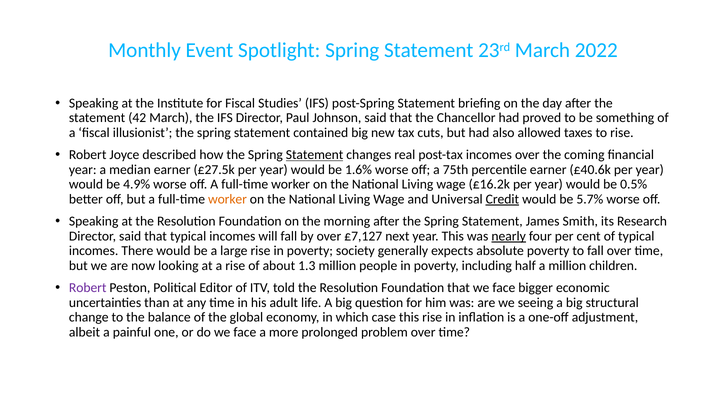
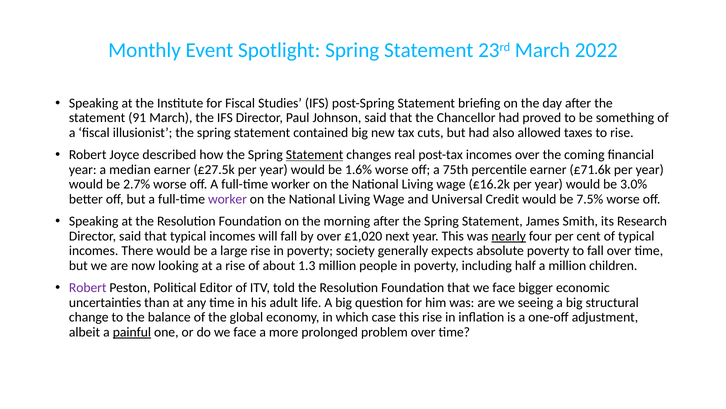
42: 42 -> 91
£40.6k: £40.6k -> £71.6k
4.9%: 4.9% -> 2.7%
0.5%: 0.5% -> 3.0%
worker at (227, 199) colour: orange -> purple
Credit underline: present -> none
5.7%: 5.7% -> 7.5%
£7,127: £7,127 -> £1,020
painful underline: none -> present
